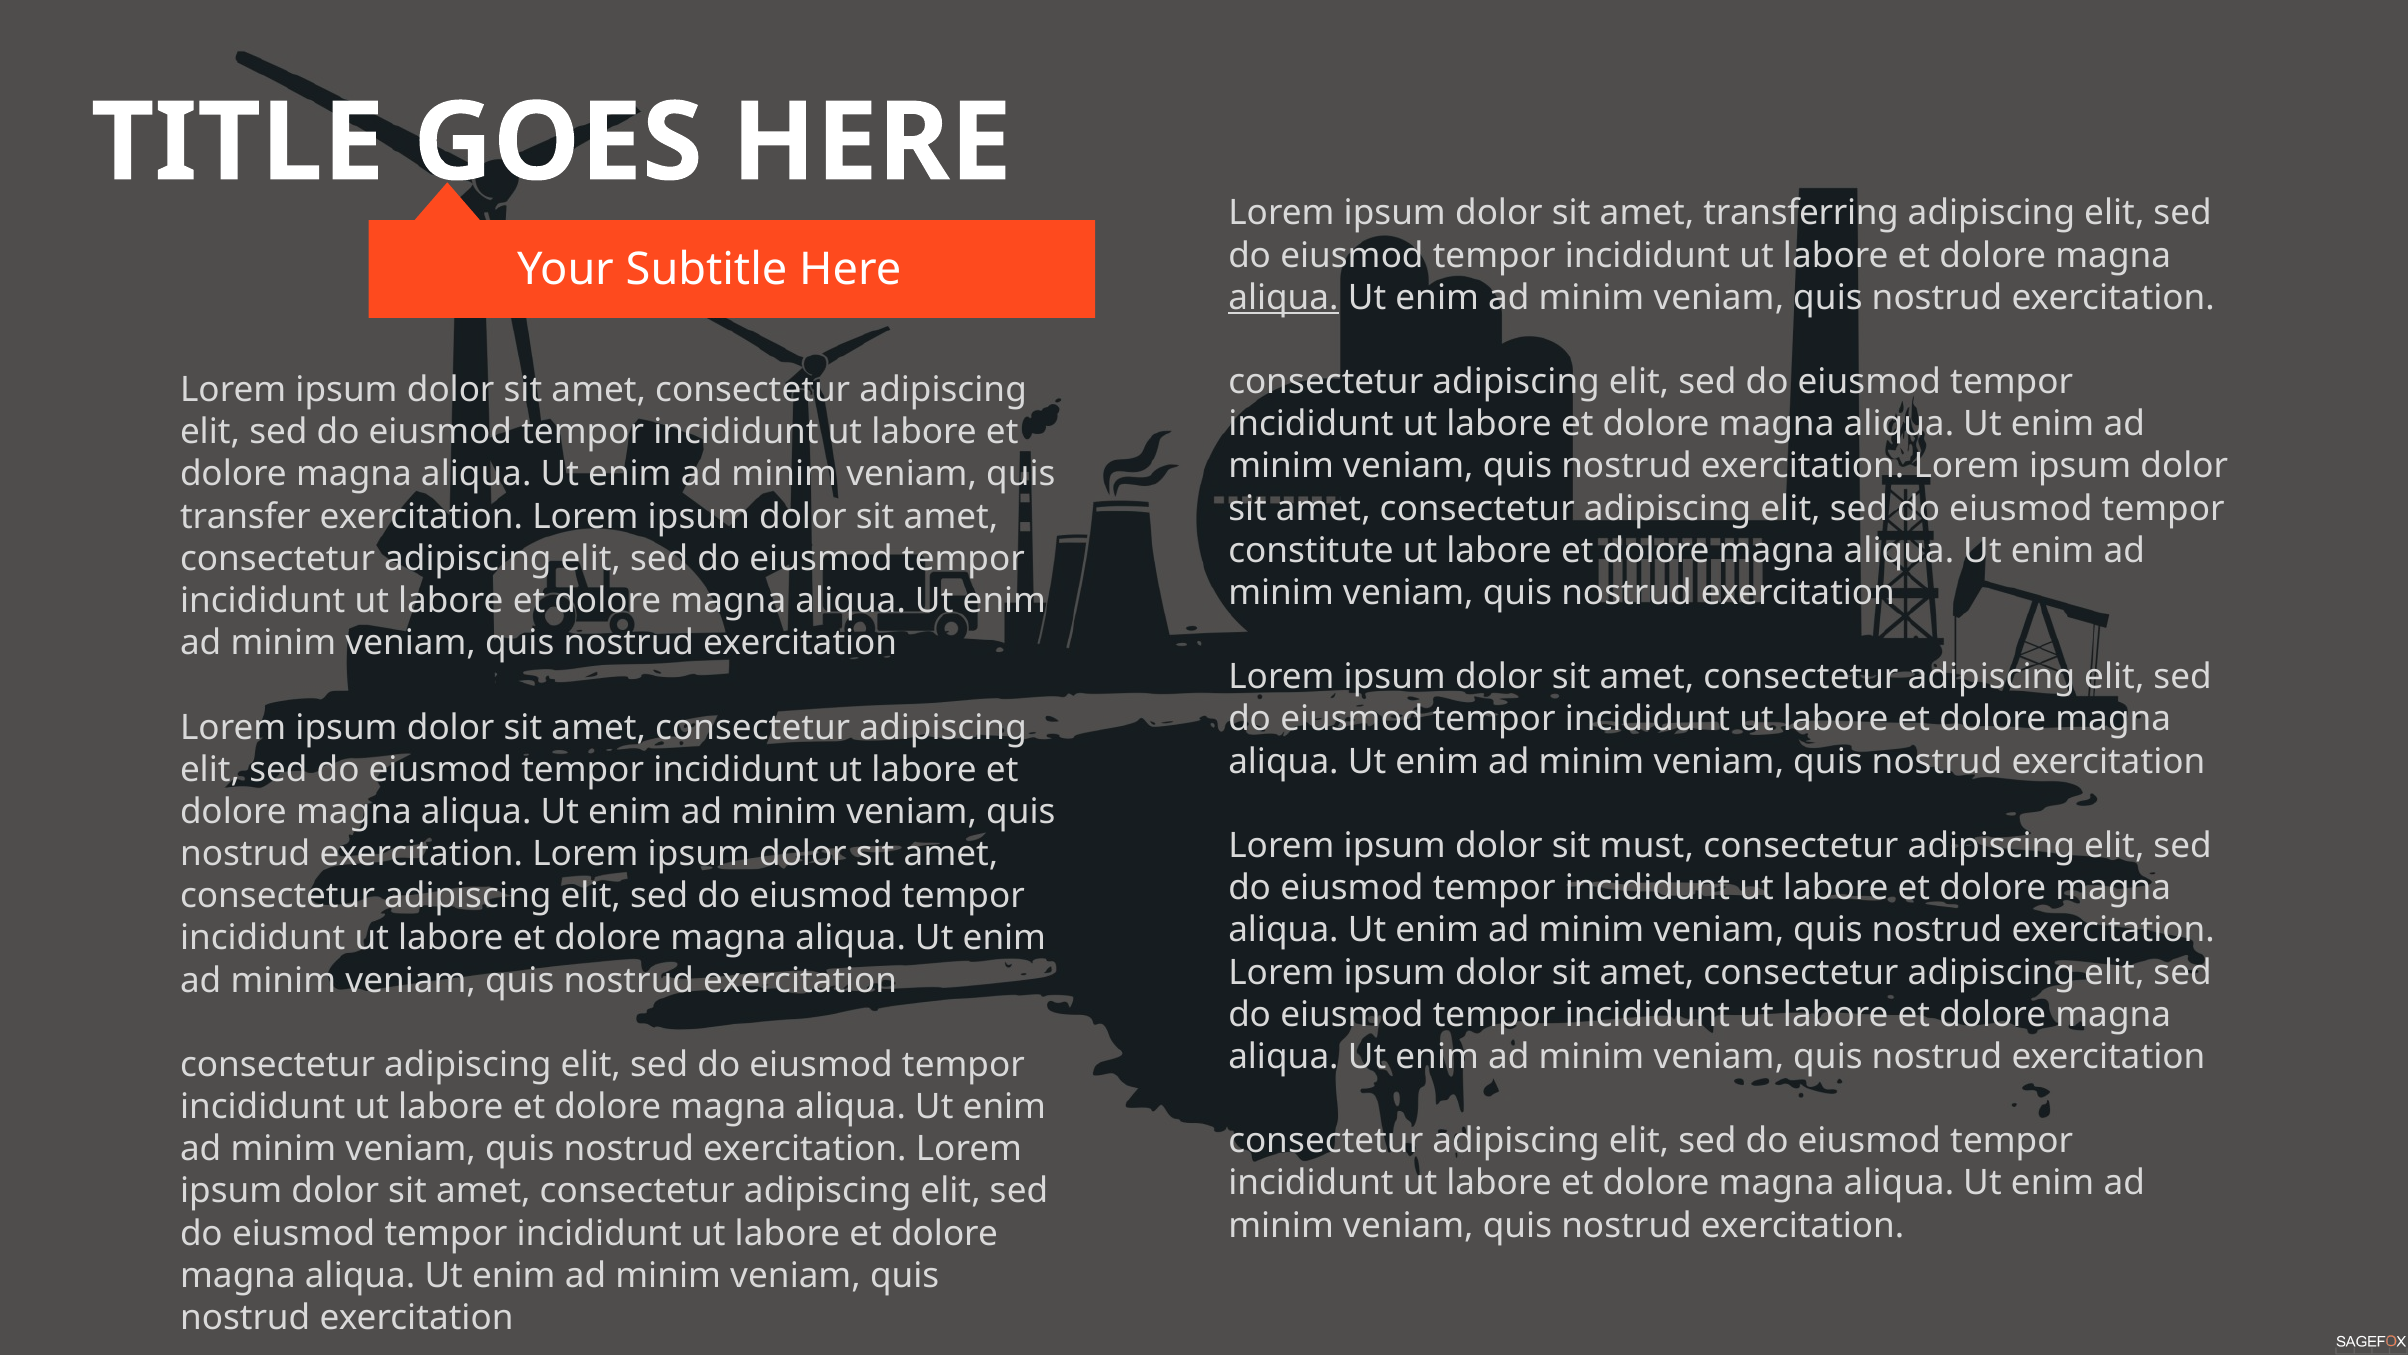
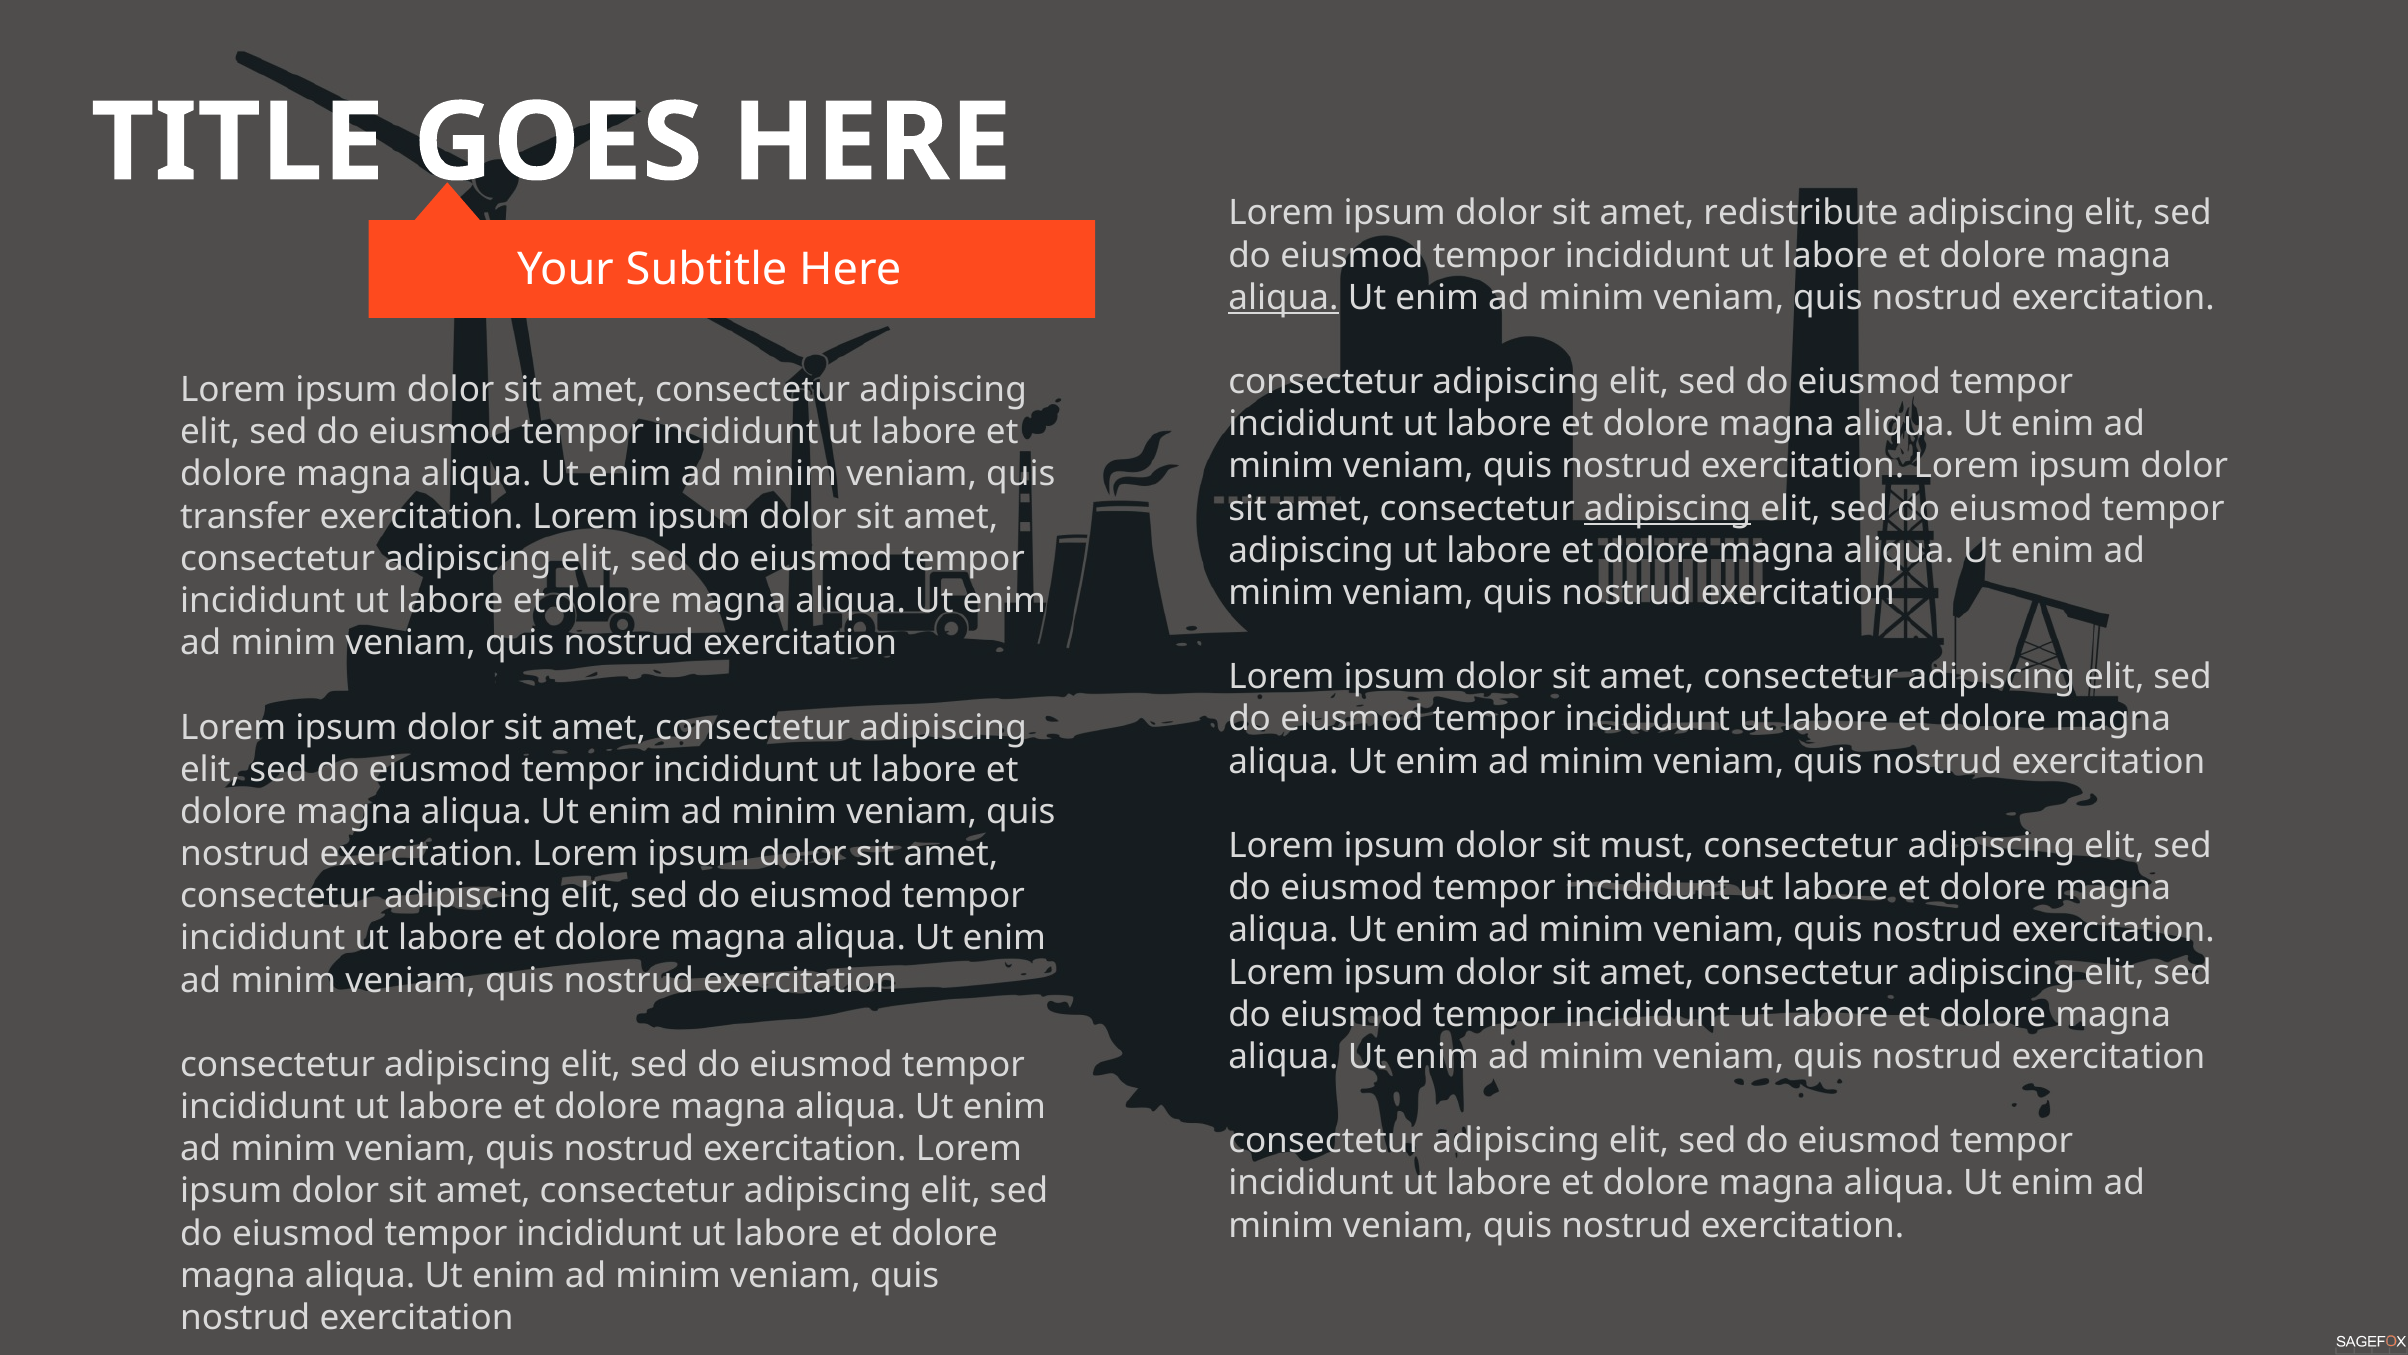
transferring: transferring -> redistribute
adipiscing at (1668, 508) underline: none -> present
constitute at (1311, 550): constitute -> adipiscing
